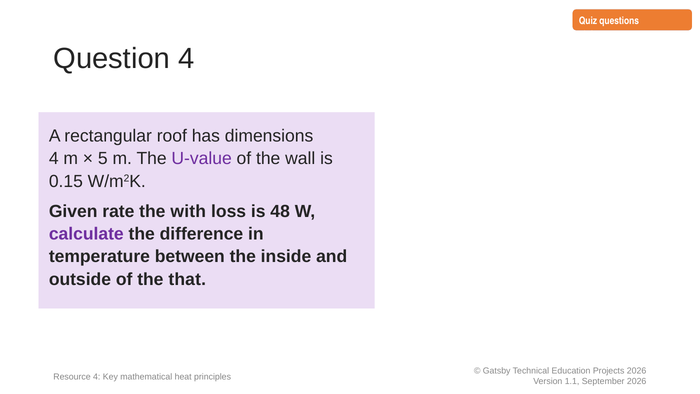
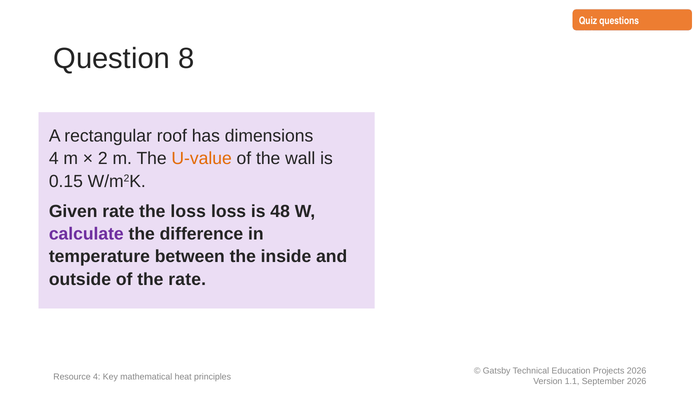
Question 4: 4 -> 8
5: 5 -> 2
U-value colour: purple -> orange
the with: with -> loss
the that: that -> rate
